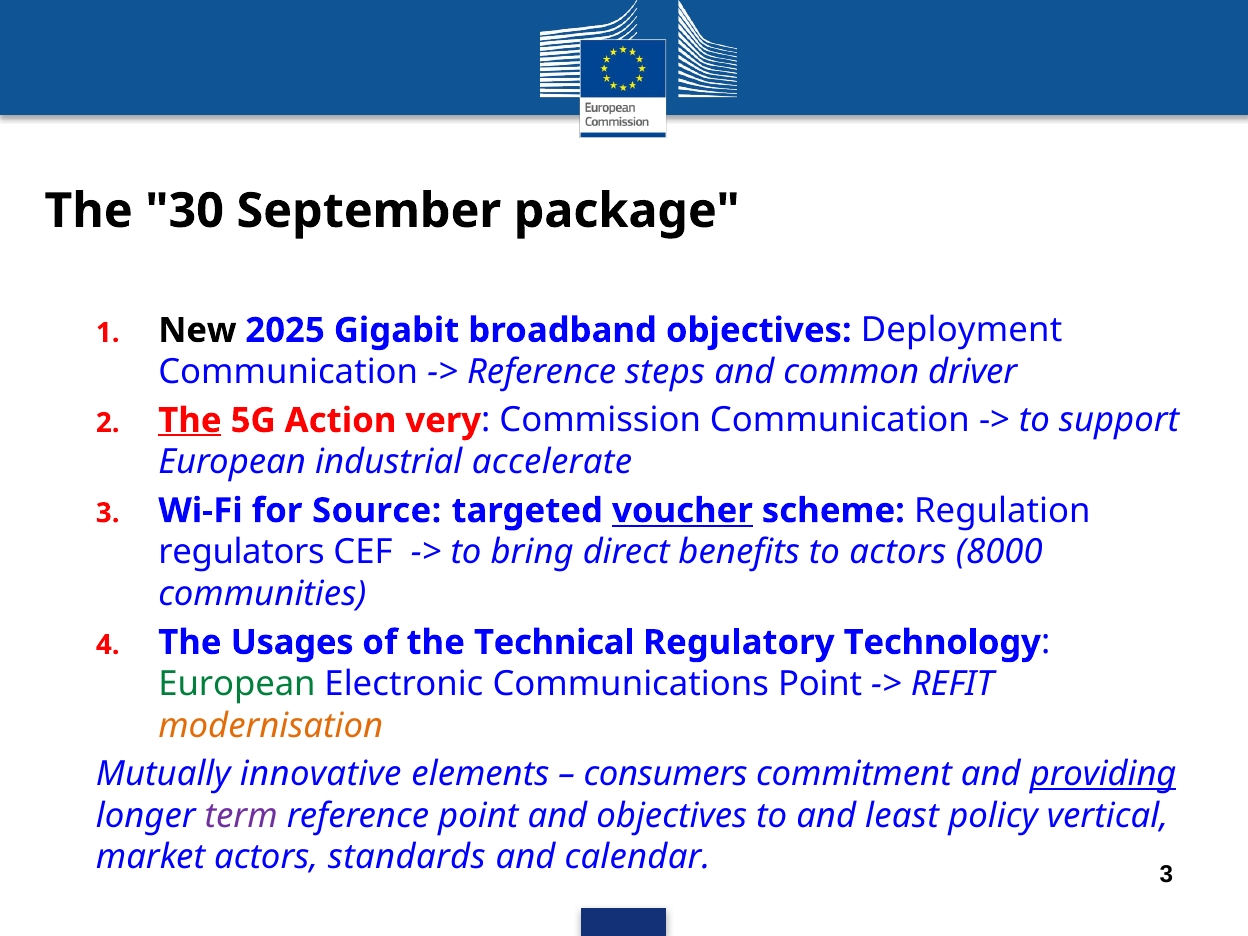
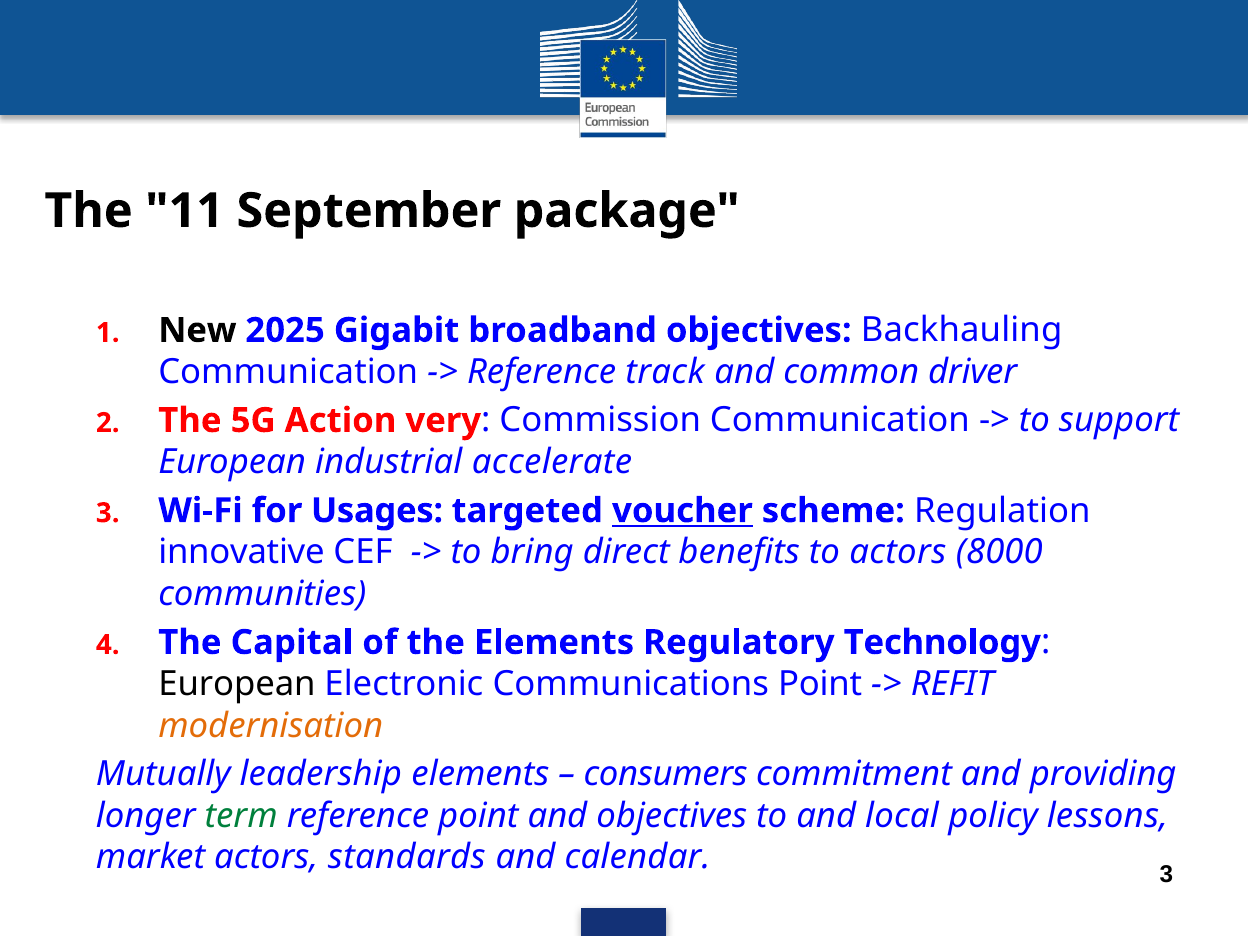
30: 30 -> 11
Deployment: Deployment -> Backhauling
steps: steps -> track
The at (190, 421) underline: present -> none
Source: Source -> Usages
regulators: regulators -> innovative
Usages: Usages -> Capital
the Technical: Technical -> Elements
European at (237, 684) colour: green -> black
innovative: innovative -> leadership
providing underline: present -> none
term colour: purple -> green
least: least -> local
vertical: vertical -> lessons
